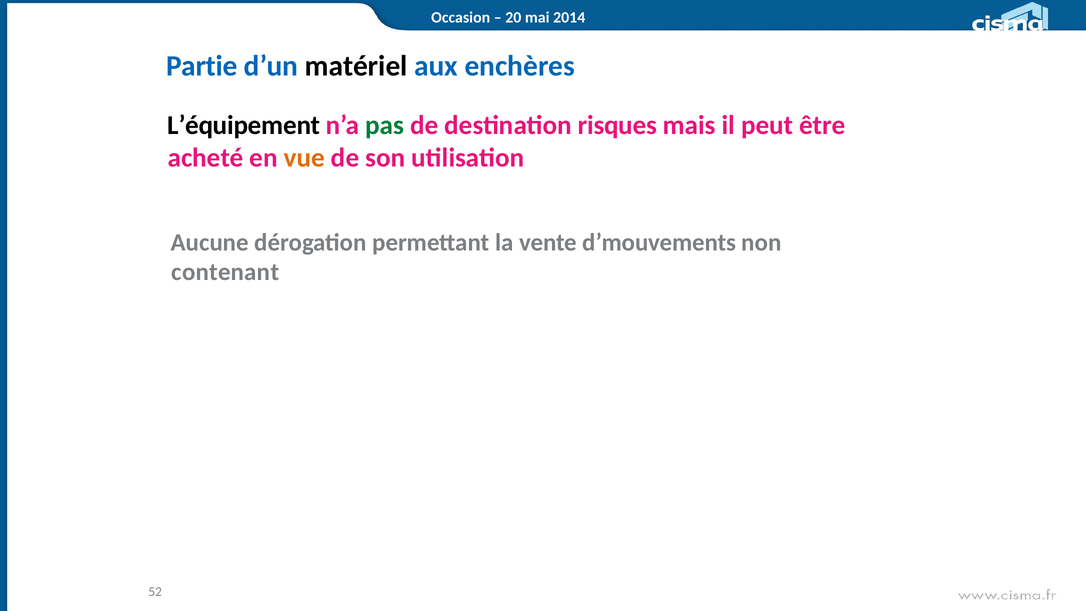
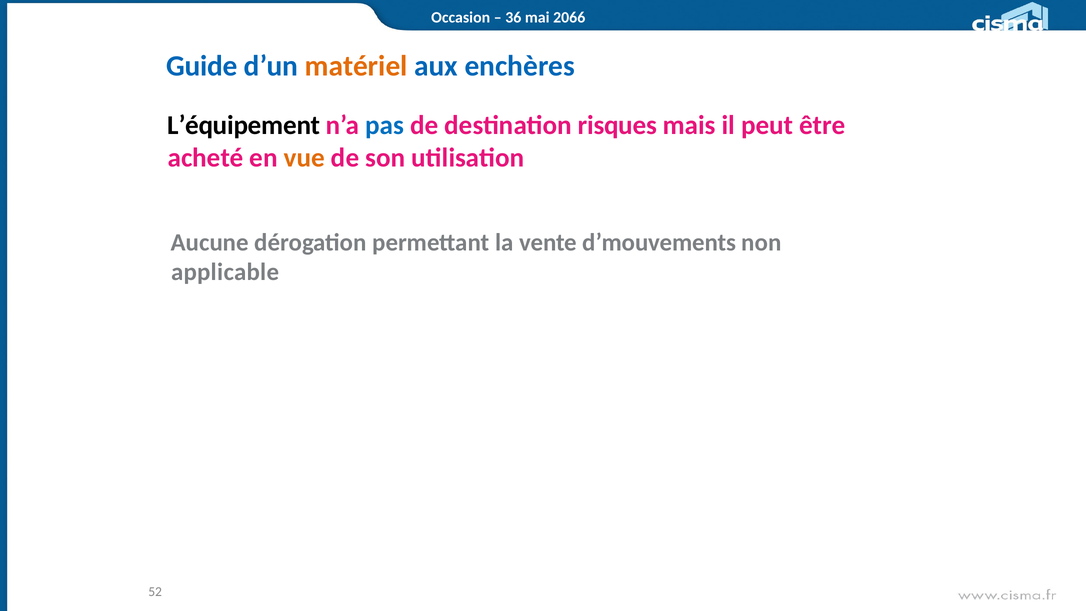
20: 20 -> 36
2014: 2014 -> 2066
Partie: Partie -> Guide
matériel colour: black -> orange
pas colour: green -> blue
contenant: contenant -> applicable
